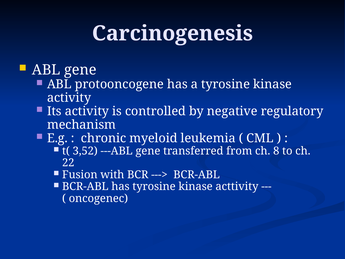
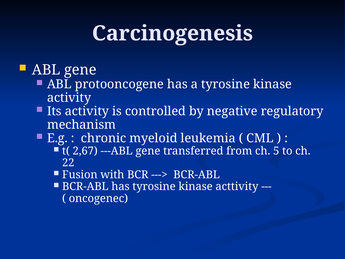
3,52: 3,52 -> 2,67
8: 8 -> 5
